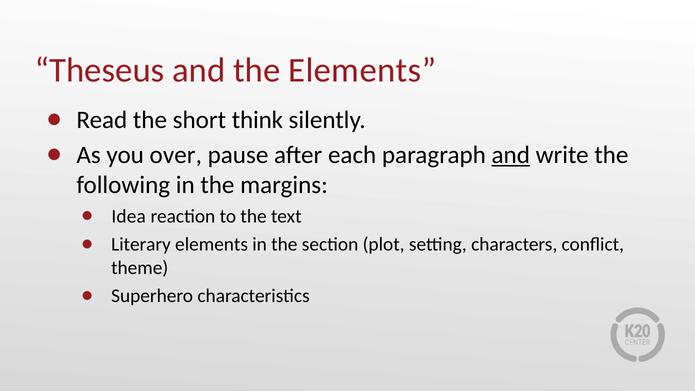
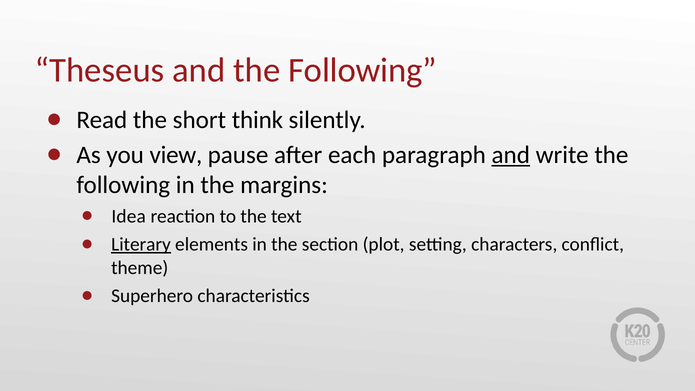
and the Elements: Elements -> Following
over: over -> view
Literary underline: none -> present
